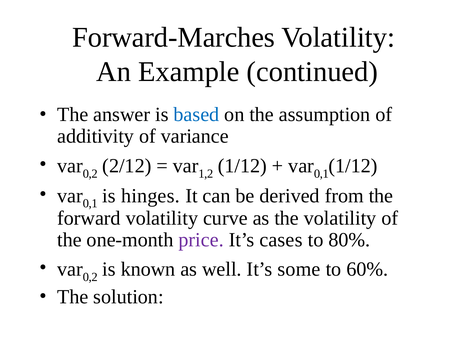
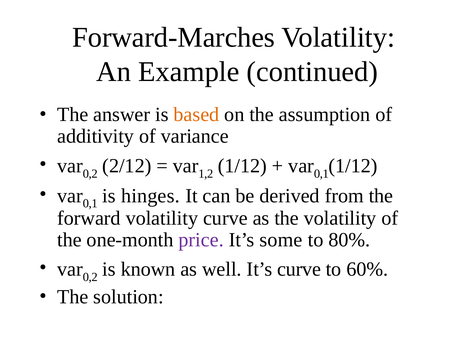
based colour: blue -> orange
cases: cases -> some
It’s some: some -> curve
